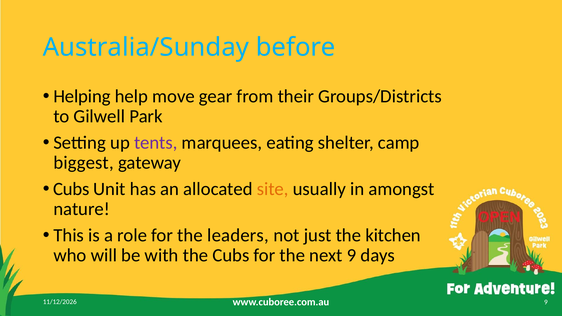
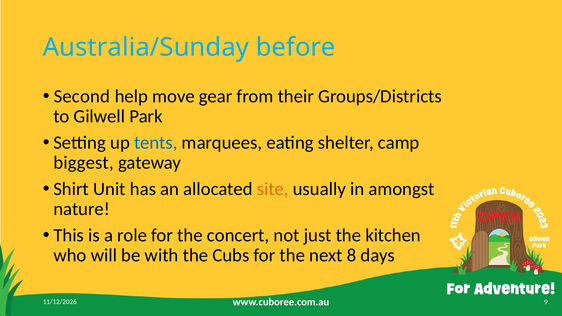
Helping: Helping -> Second
tents colour: purple -> blue
Cubs at (71, 189): Cubs -> Shirt
leaders: leaders -> concert
next 9: 9 -> 8
